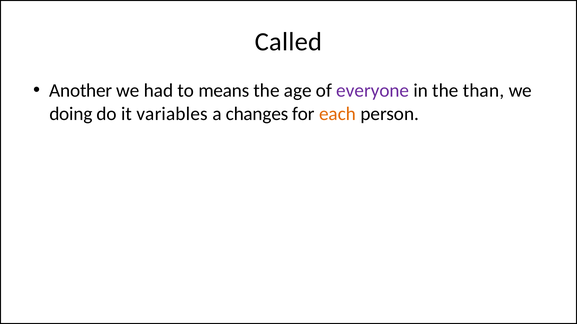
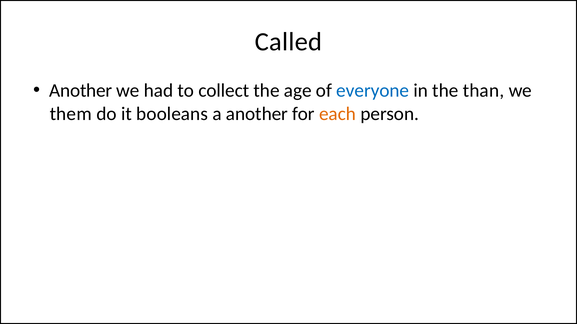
means: means -> collect
everyone colour: purple -> blue
doing: doing -> them
variables: variables -> booleans
a changes: changes -> another
